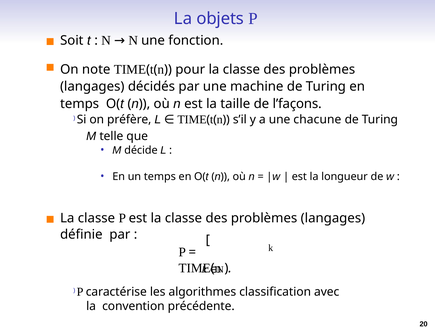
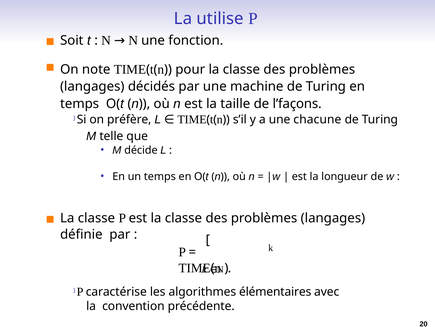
objets: objets -> utilise
classification: classification -> élémentaires
